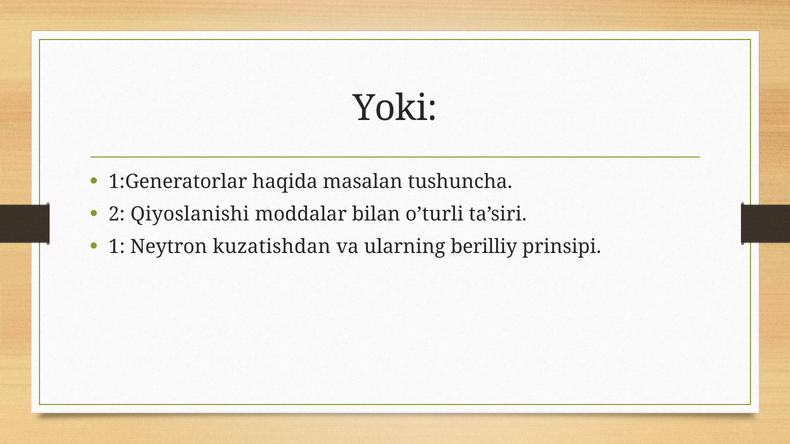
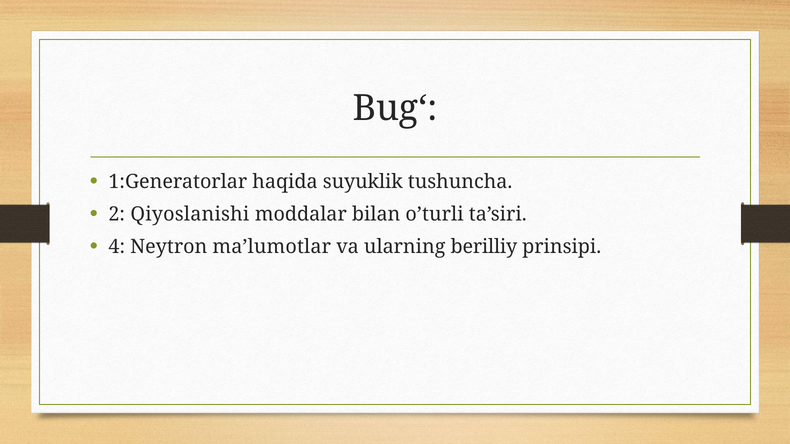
Yoki: Yoki -> Bugʻ
masalan: masalan -> suyuklik
1: 1 -> 4
kuzatishdan: kuzatishdan -> maʼlumotlar
